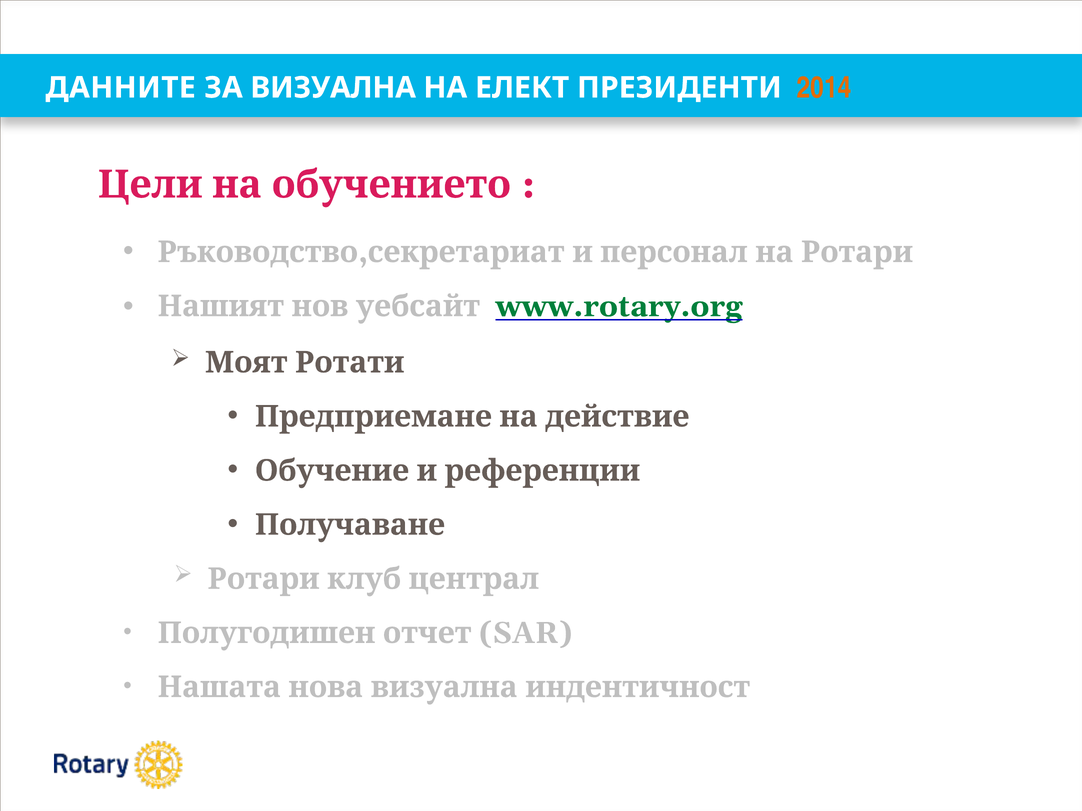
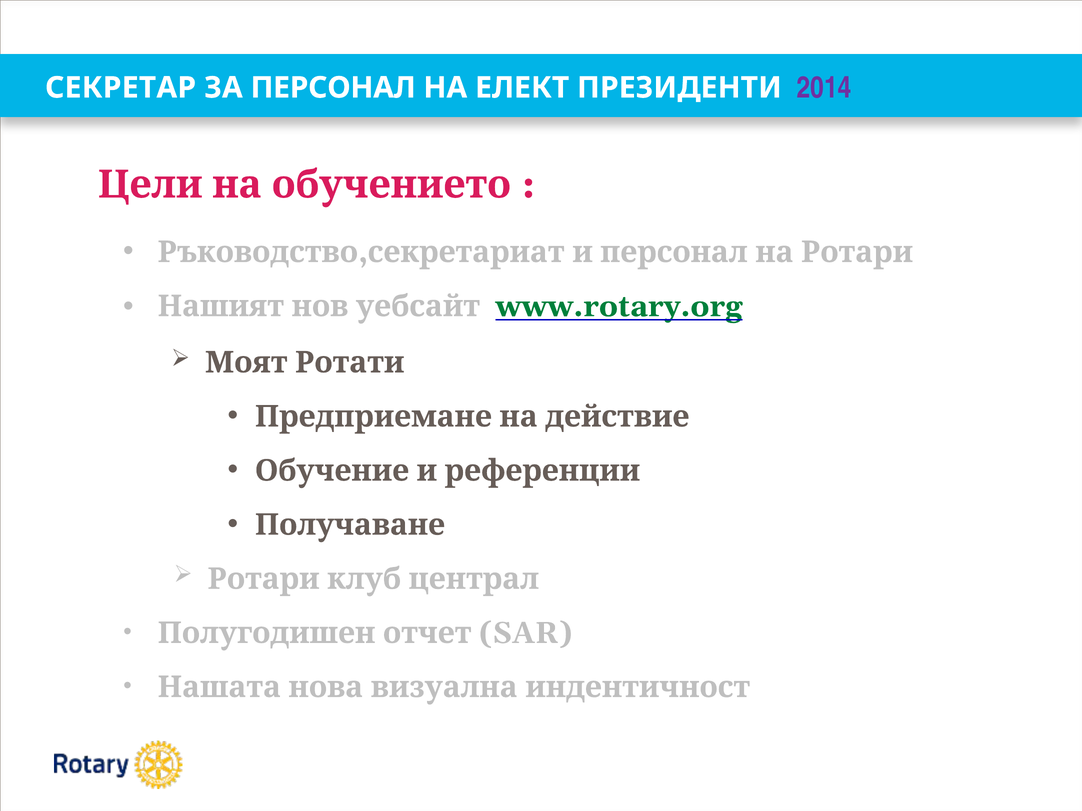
ДАННИТЕ: ДАННИТЕ -> СЕКРЕТАР
ЗА ВИЗУАЛНА: ВИЗУАЛНА -> ПЕРСОНАЛ
2014 colour: orange -> purple
